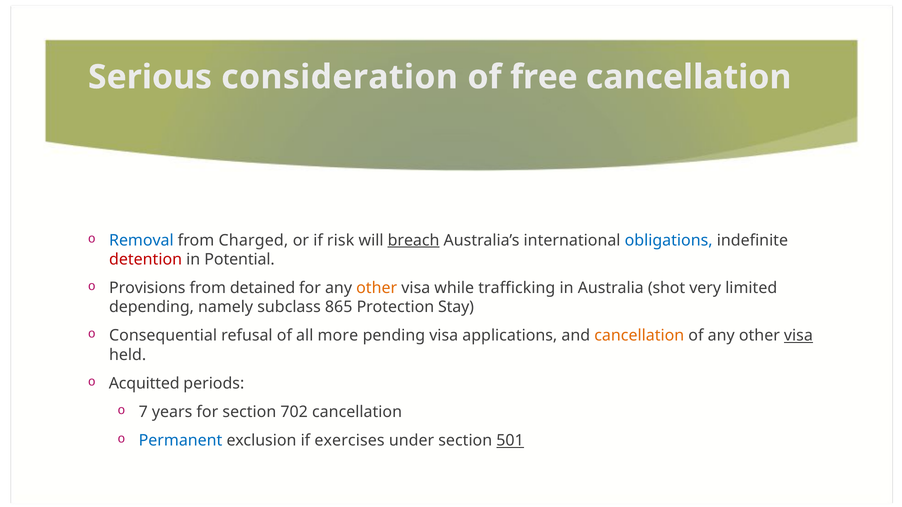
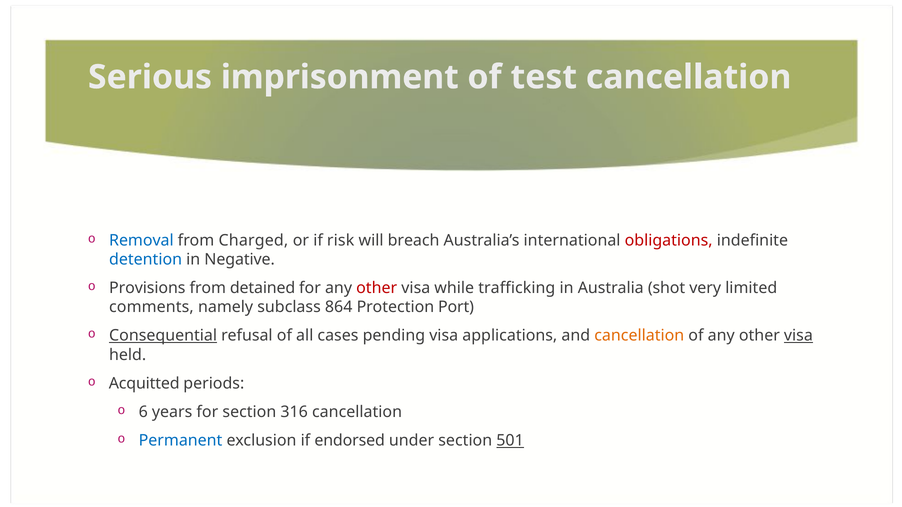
consideration: consideration -> imprisonment
free: free -> test
breach underline: present -> none
obligations colour: blue -> red
detention colour: red -> blue
Potential: Potential -> Negative
other at (377, 288) colour: orange -> red
depending: depending -> comments
865: 865 -> 864
Stay: Stay -> Port
Consequential underline: none -> present
more: more -> cases
7: 7 -> 6
702: 702 -> 316
exercises: exercises -> endorsed
